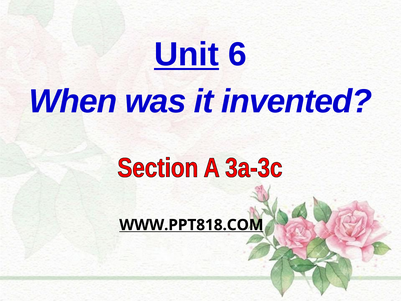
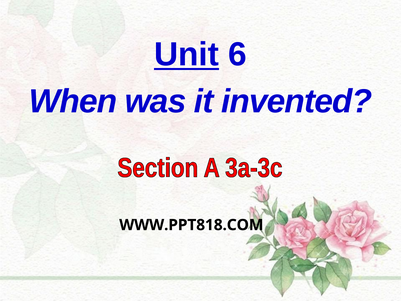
WWW.PPT818.COM underline: present -> none
